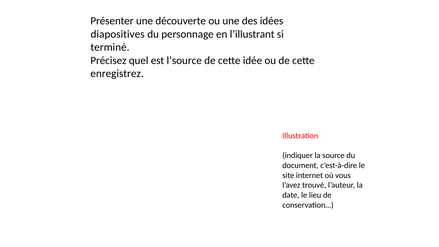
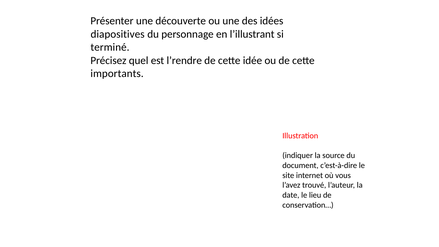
l’source: l’source -> l’rendre
enregistrez: enregistrez -> importants
